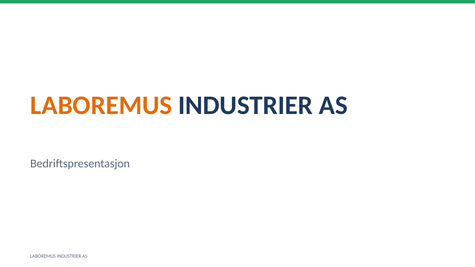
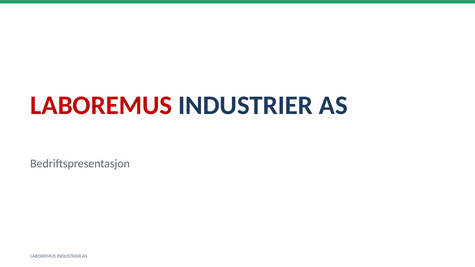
LABOREMUS at (101, 105) colour: orange -> red
